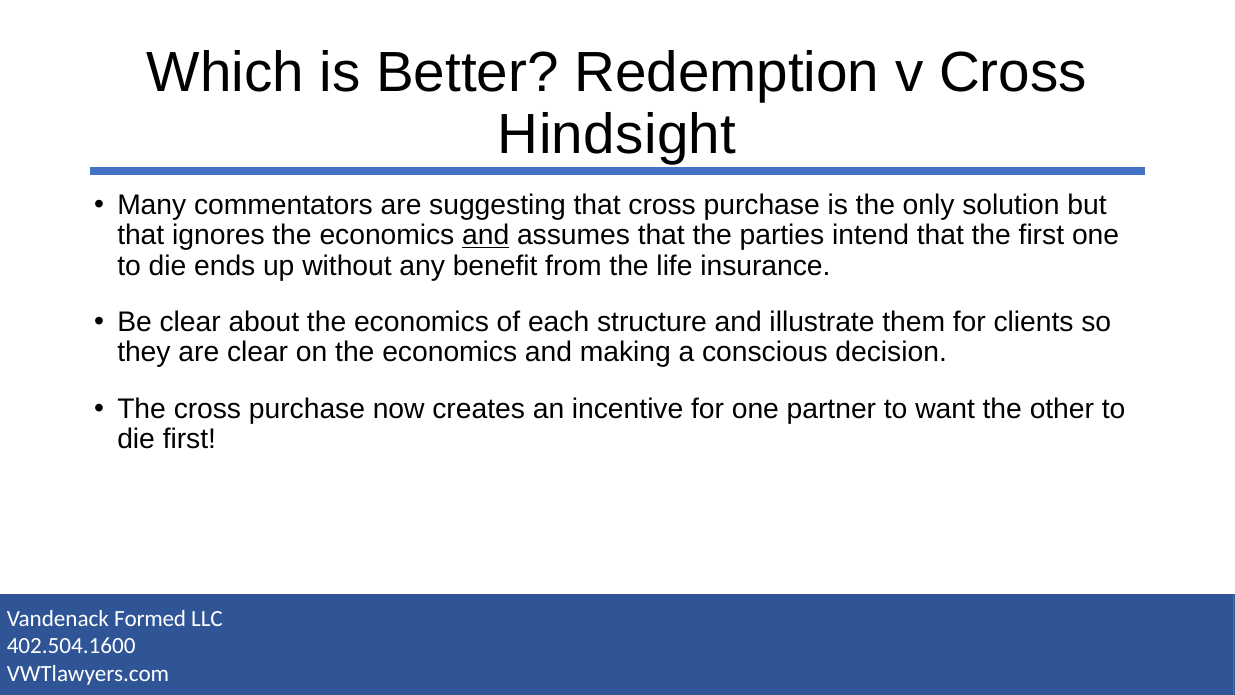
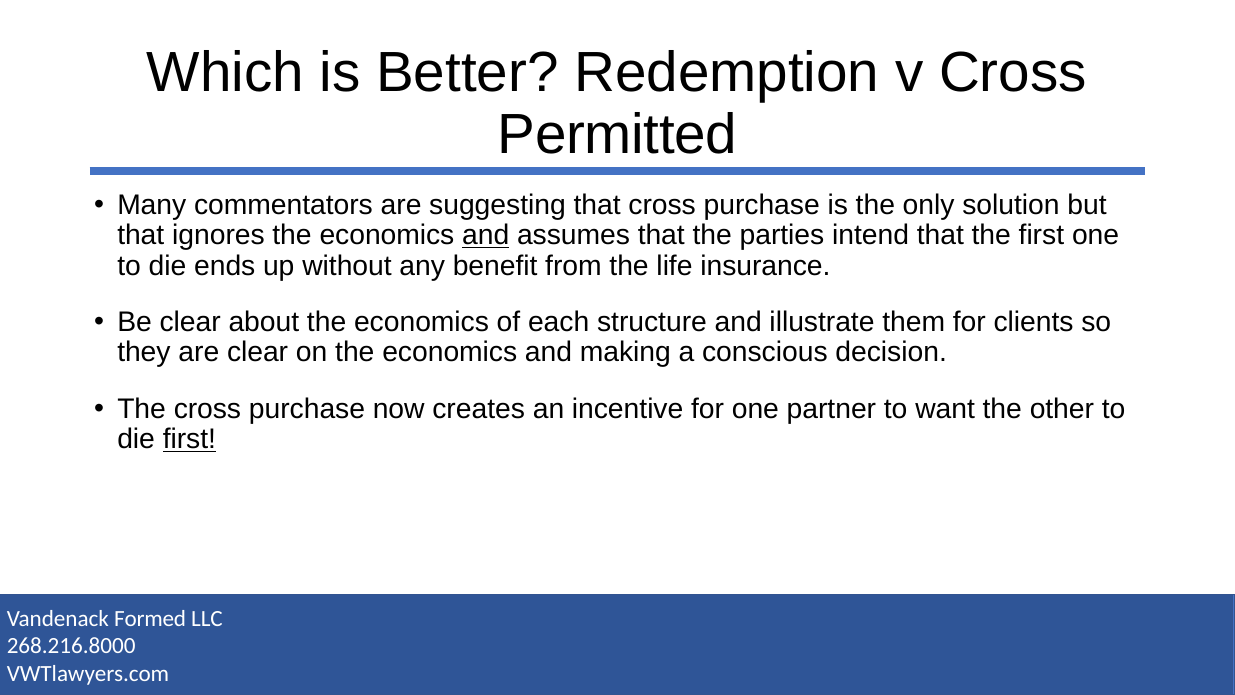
Hindsight: Hindsight -> Permitted
first at (189, 439) underline: none -> present
402.504.1600: 402.504.1600 -> 268.216.8000
